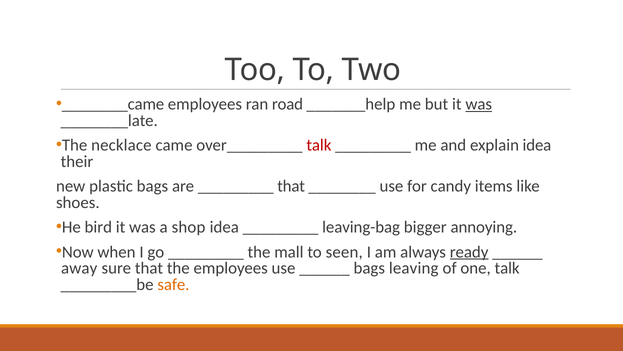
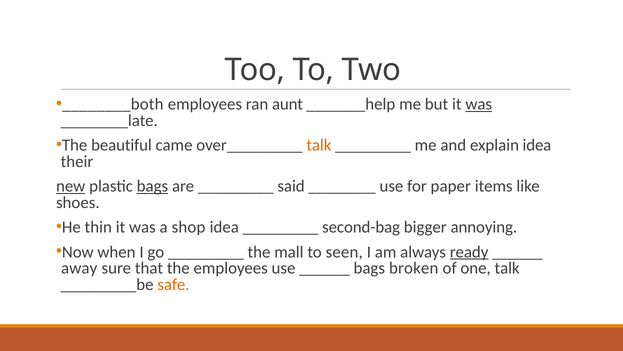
________came: ________came -> ________both
road: road -> aunt
necklace: necklace -> beautiful
talk at (319, 145) colour: red -> orange
new underline: none -> present
bags at (152, 186) underline: none -> present
that at (291, 186): that -> said
candy: candy -> paper
bird: bird -> thin
leaving-bag: leaving-bag -> second-bag
leaving: leaving -> broken
